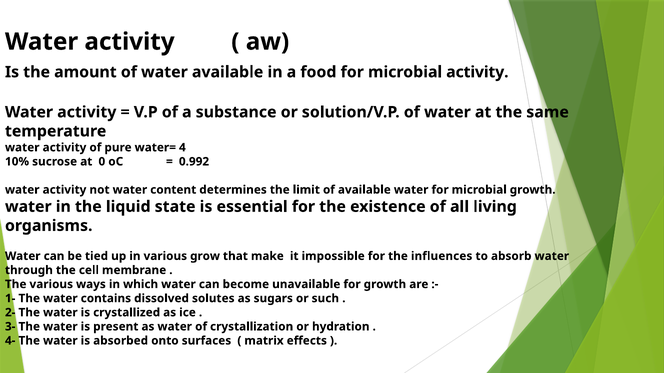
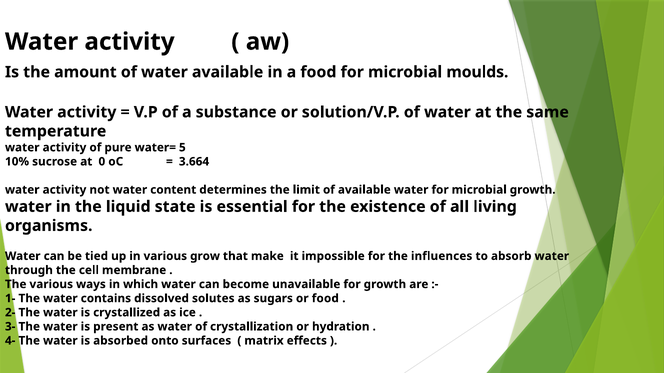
microbial activity: activity -> moulds
4: 4 -> 5
0.992: 0.992 -> 3.664
or such: such -> food
